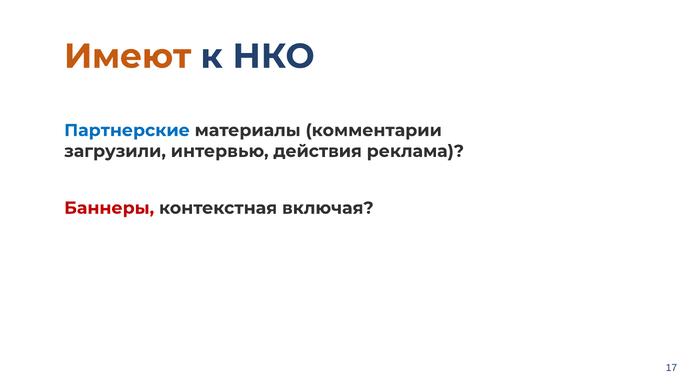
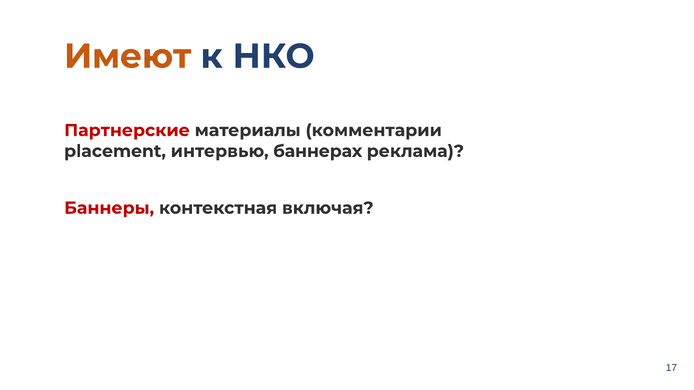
Партнерские colour: blue -> red
загрузили: загрузили -> placement
действия: действия -> баннерах
